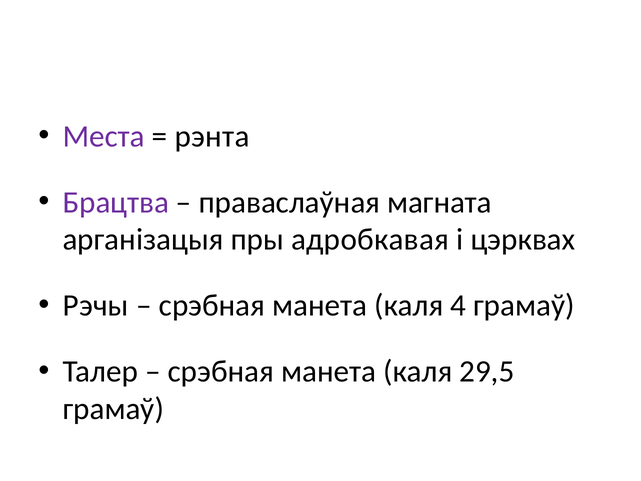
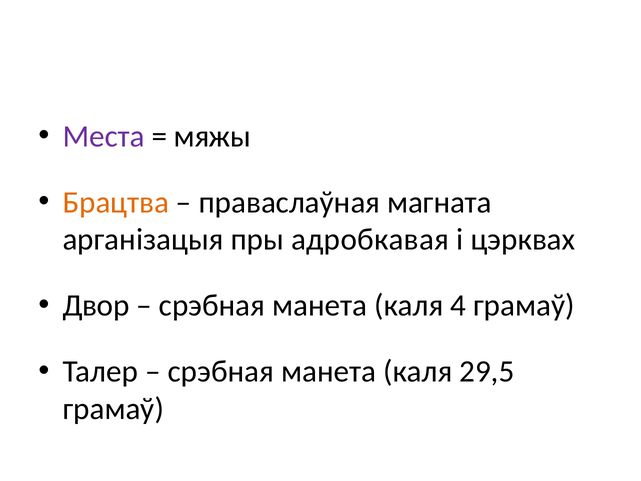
рэнта: рэнта -> мяжы
Брацтва colour: purple -> orange
Рэчы: Рэчы -> Двор
